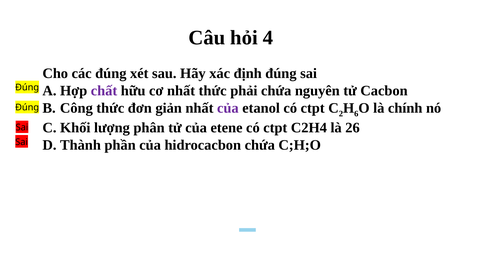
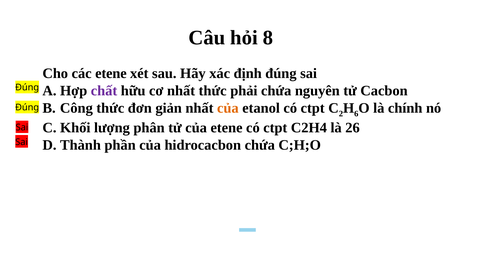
4: 4 -> 8
các đúng: đúng -> etene
của at (228, 108) colour: purple -> orange
